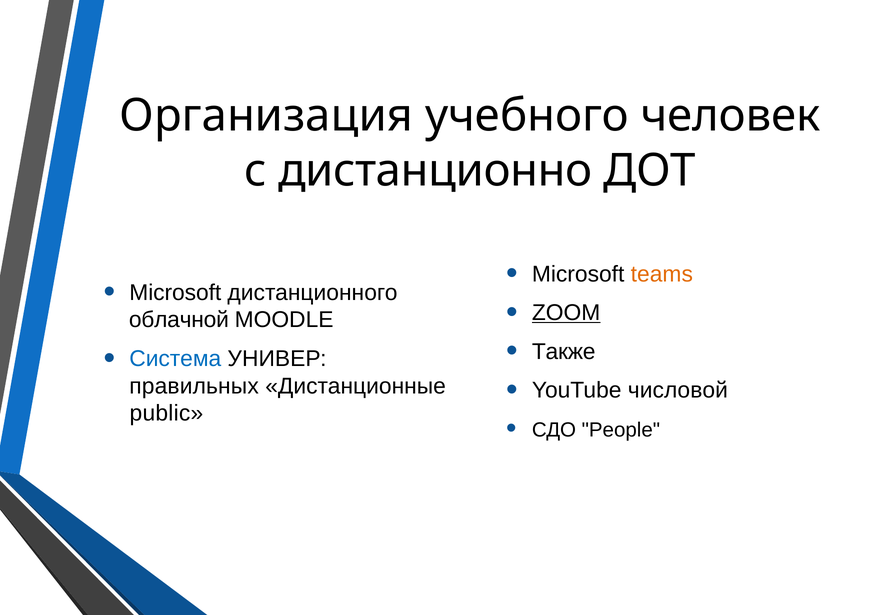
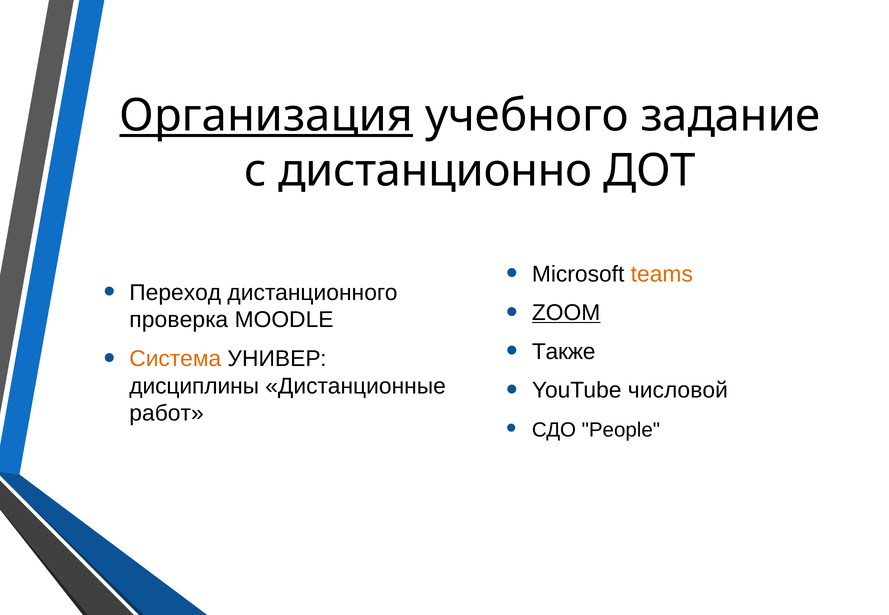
Организация underline: none -> present
человек: человек -> задание
Microsoft at (175, 293): Microsoft -> Переход
облачной: облачной -> проверка
Система colour: blue -> orange
правильных: правильных -> дисциплины
public: public -> работ
